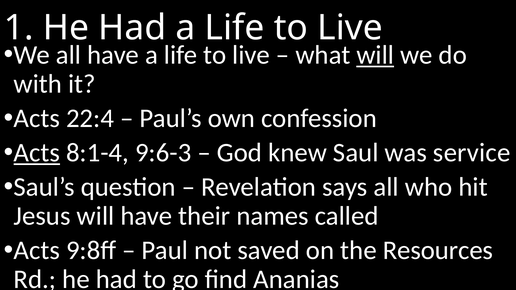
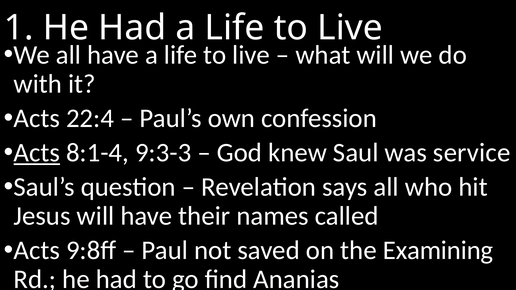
will at (375, 55) underline: present -> none
9:6-3: 9:6-3 -> 9:3-3
Resources: Resources -> Examining
